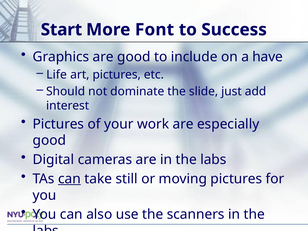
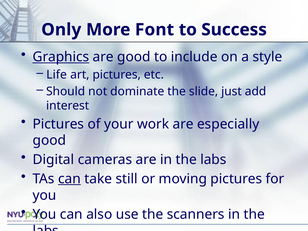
Start: Start -> Only
Graphics underline: none -> present
have: have -> style
